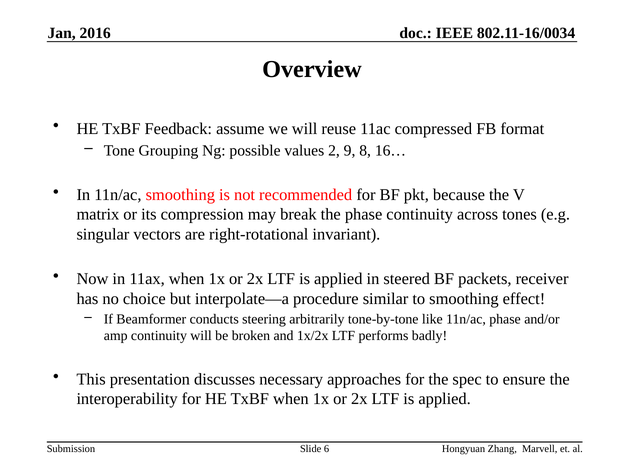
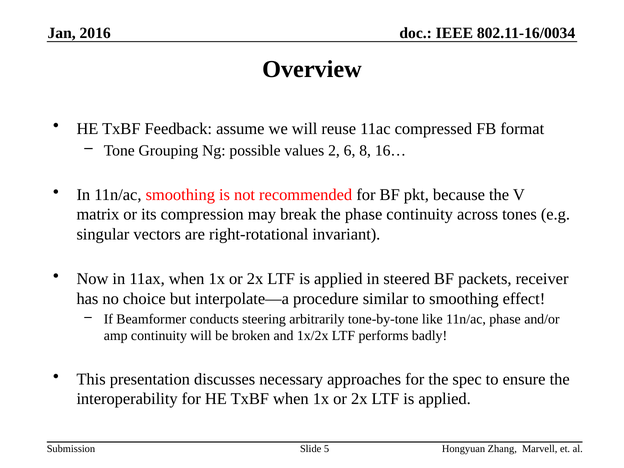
9: 9 -> 6
6: 6 -> 5
